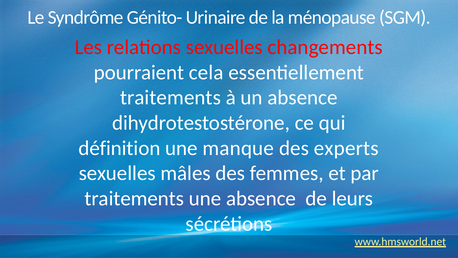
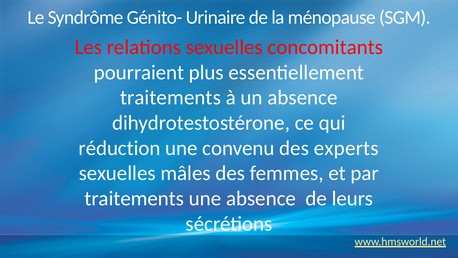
changements: changements -> concomitants
cela: cela -> plus
définition: définition -> réduction
manque: manque -> convenu
